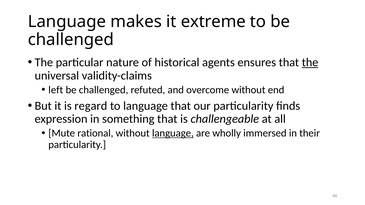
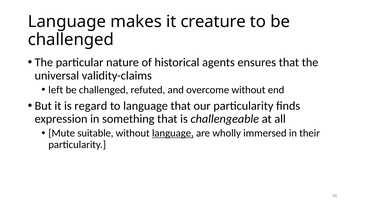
extreme: extreme -> creature
the at (310, 63) underline: present -> none
rational: rational -> suitable
